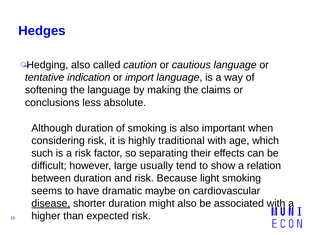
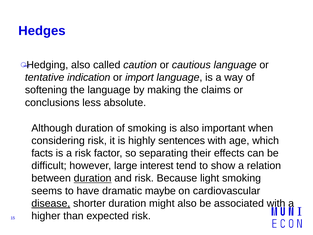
traditional: traditional -> sentences
such: such -> facts
usually: usually -> interest
duration at (93, 178) underline: none -> present
